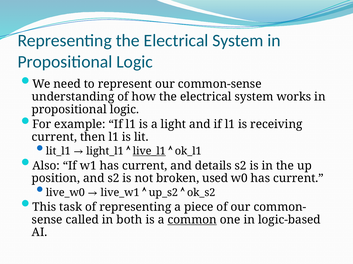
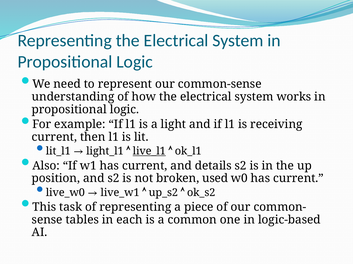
called: called -> tables
both: both -> each
common underline: present -> none
